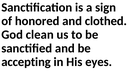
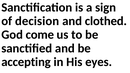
honored: honored -> decision
clean: clean -> come
